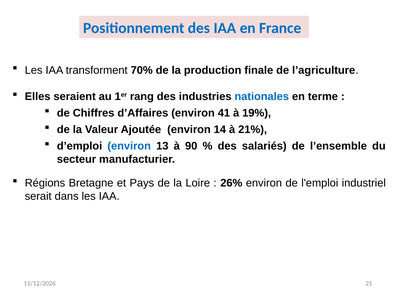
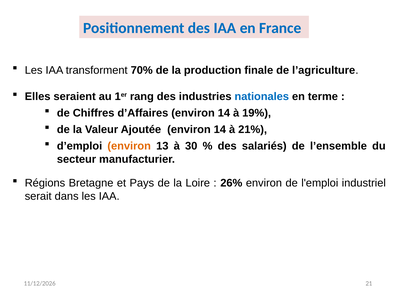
d’Affaires environ 41: 41 -> 14
environ at (129, 146) colour: blue -> orange
90: 90 -> 30
